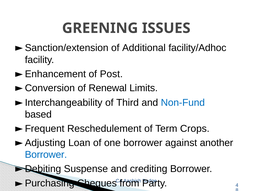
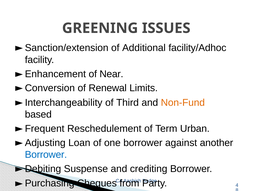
Post: Post -> Near
Non-Fund colour: blue -> orange
Crops: Crops -> Urban
